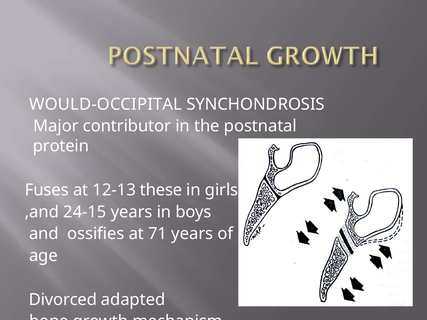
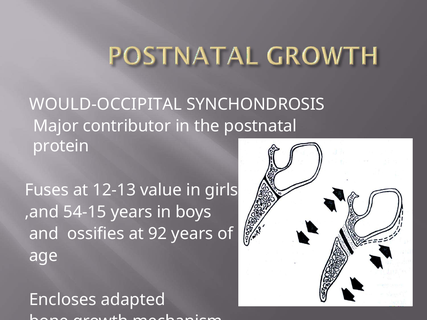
these: these -> value
24-15: 24-15 -> 54-15
71: 71 -> 92
Divorced: Divorced -> Encloses
